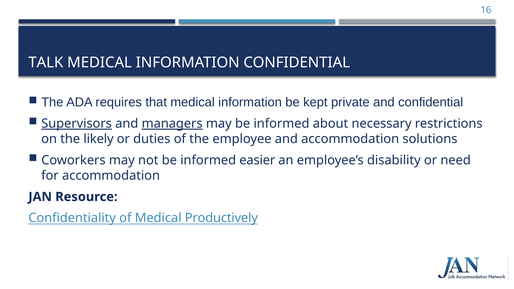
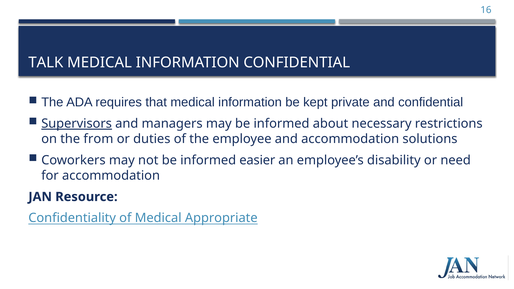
managers underline: present -> none
likely: likely -> from
Productively: Productively -> Appropriate
